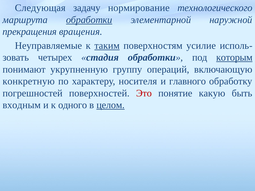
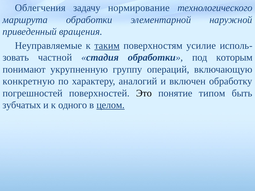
Следующая: Следующая -> Облегчения
обработки at (89, 20) underline: present -> none
прекращения: прекращения -> приведенный
четырех: четырех -> частной
которым underline: present -> none
носителя: носителя -> аналогий
главного: главного -> включен
Это colour: red -> black
какую: какую -> типом
входным: входным -> зубчатых
